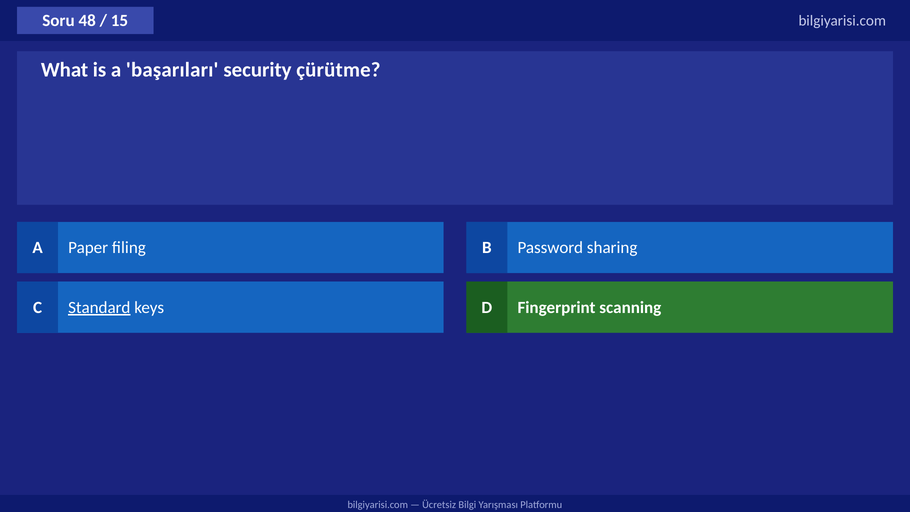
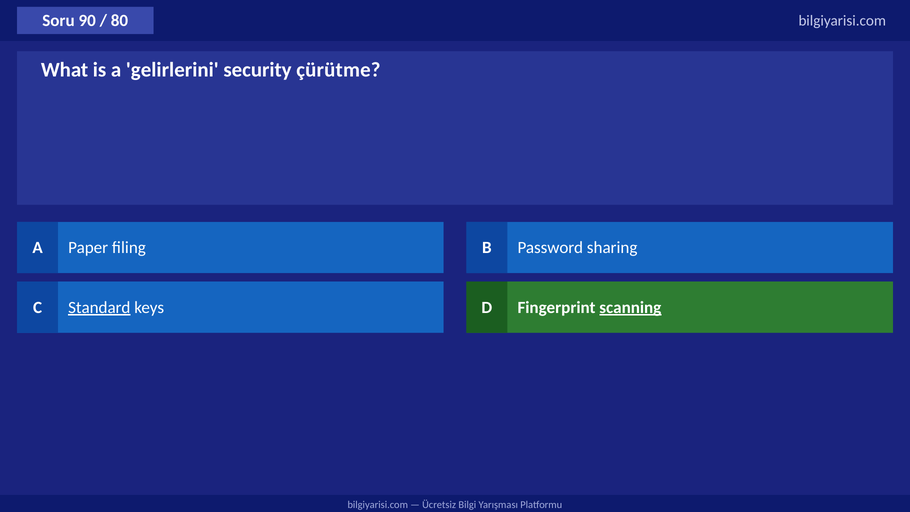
48: 48 -> 90
15: 15 -> 80
başarıları: başarıları -> gelirlerini
scanning underline: none -> present
